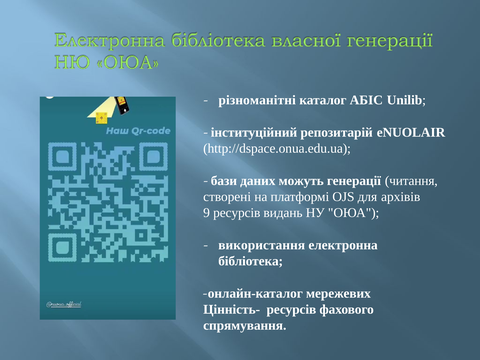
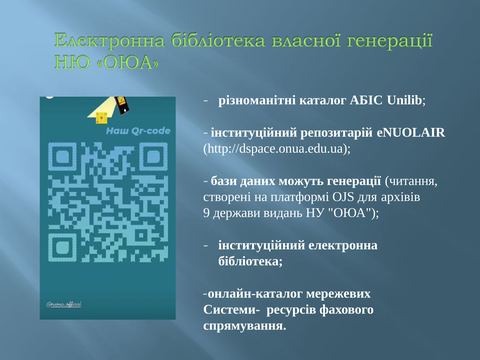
9 ресурсів: ресурсів -> держави
використання at (262, 245): використання -> інституційний
Цінність-: Цінність- -> Системи-
